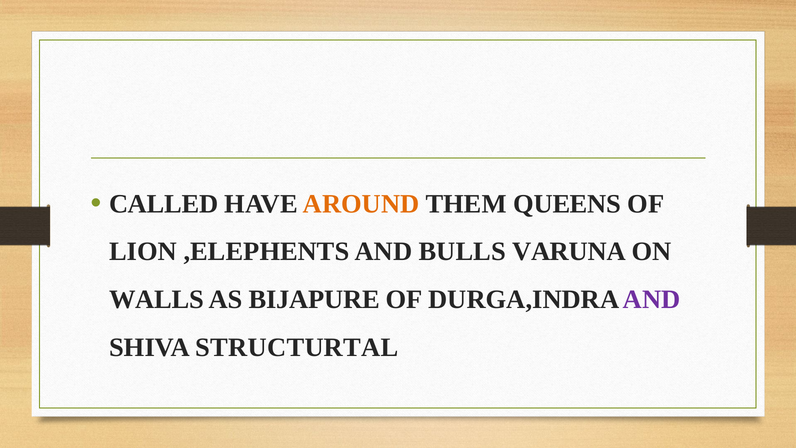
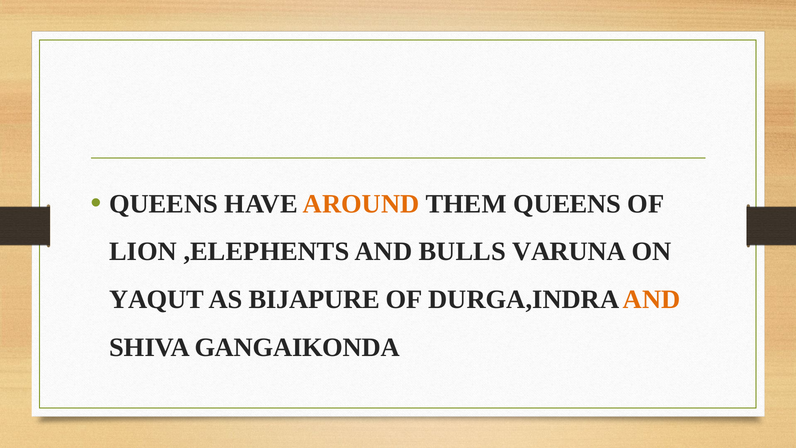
CALLED at (164, 204): CALLED -> QUEENS
WALLS: WALLS -> YAQUT
AND at (652, 299) colour: purple -> orange
STRUCTURTAL: STRUCTURTAL -> GANGAIKONDA
